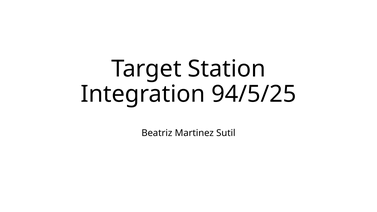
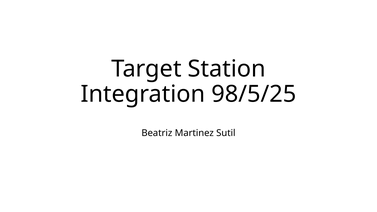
94/5/25: 94/5/25 -> 98/5/25
